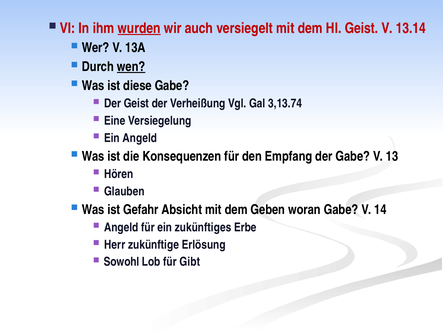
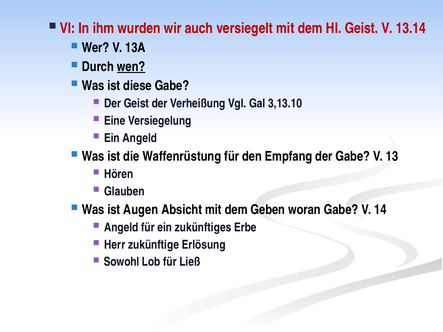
wurden underline: present -> none
3,13.74: 3,13.74 -> 3,13.10
Konsequenzen: Konsequenzen -> Waffenrüstung
Gefahr: Gefahr -> Augen
Gibt: Gibt -> Ließ
